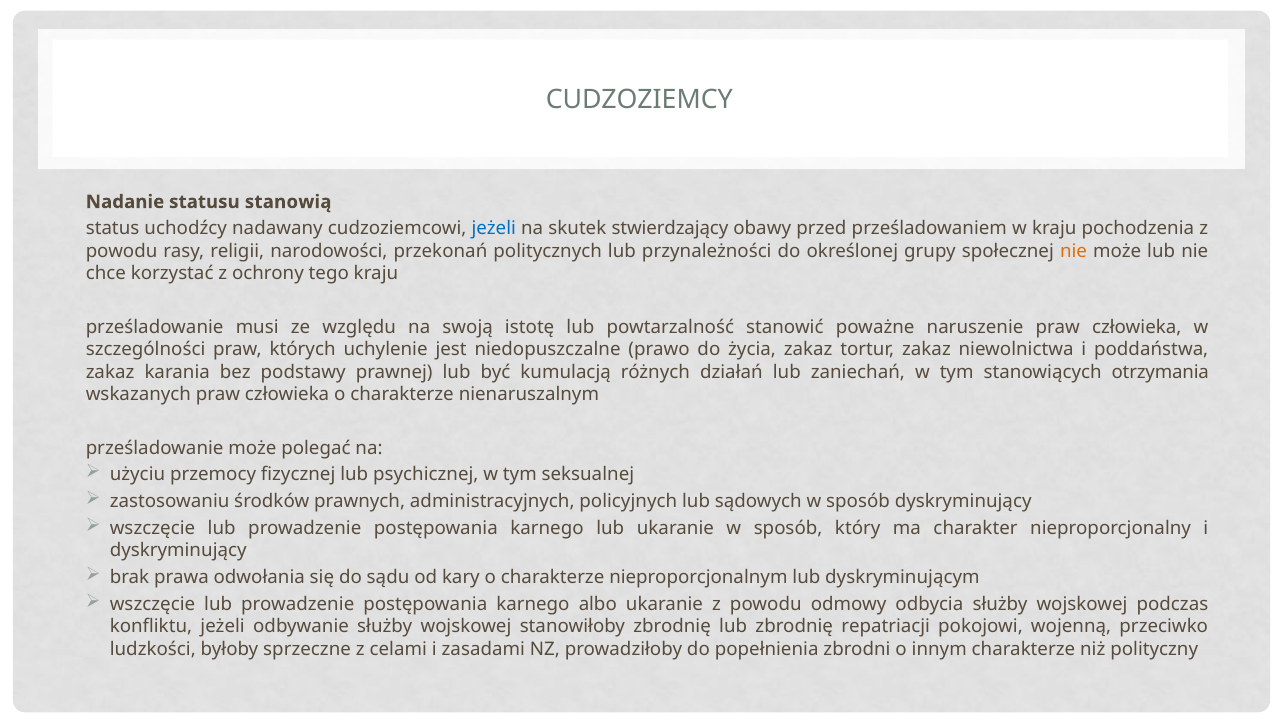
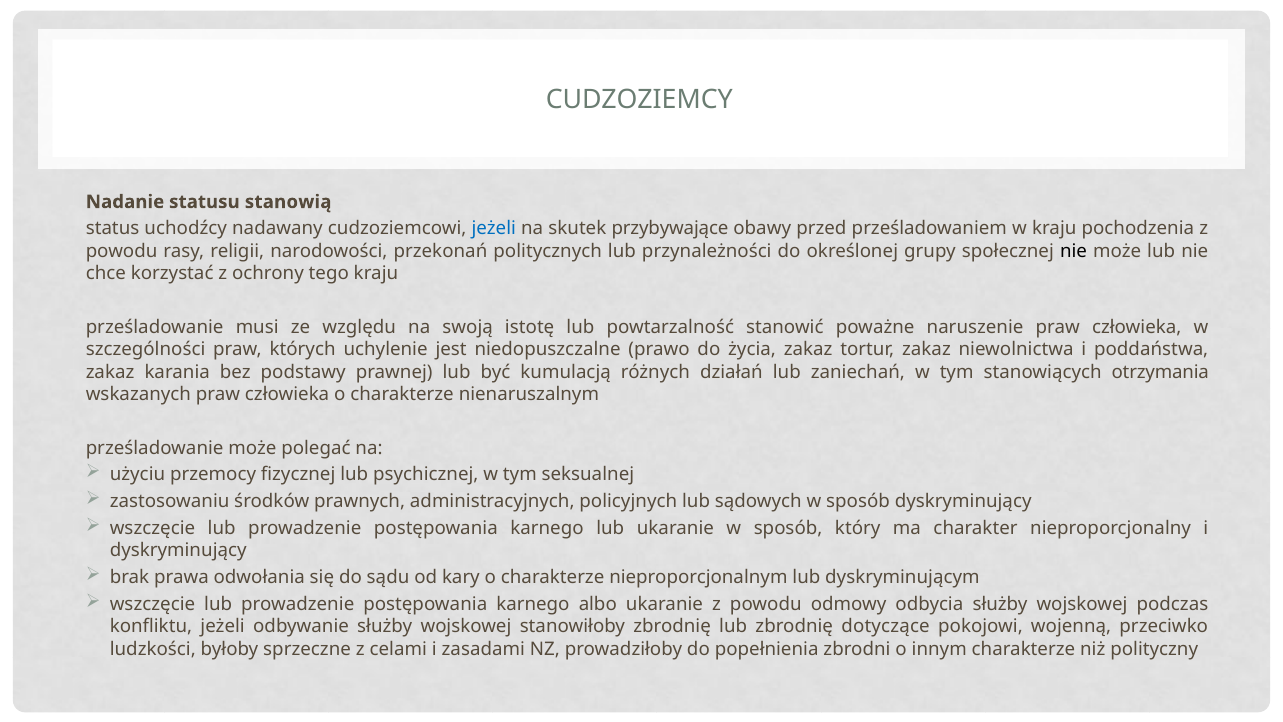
stwierdzający: stwierdzający -> przybywające
nie at (1073, 251) colour: orange -> black
repatriacji: repatriacji -> dotyczące
